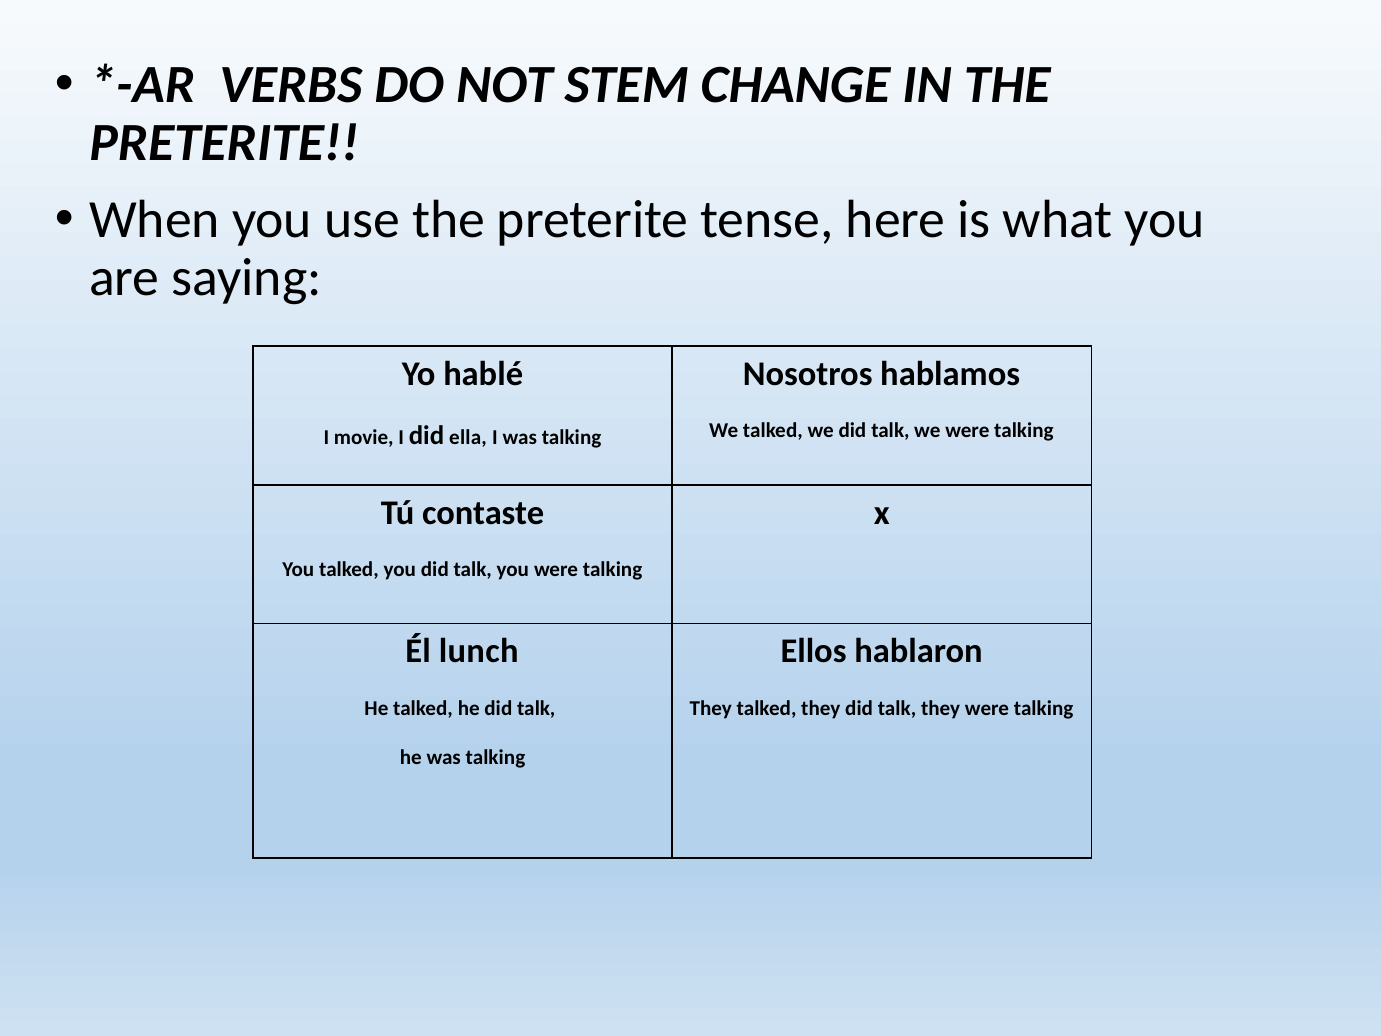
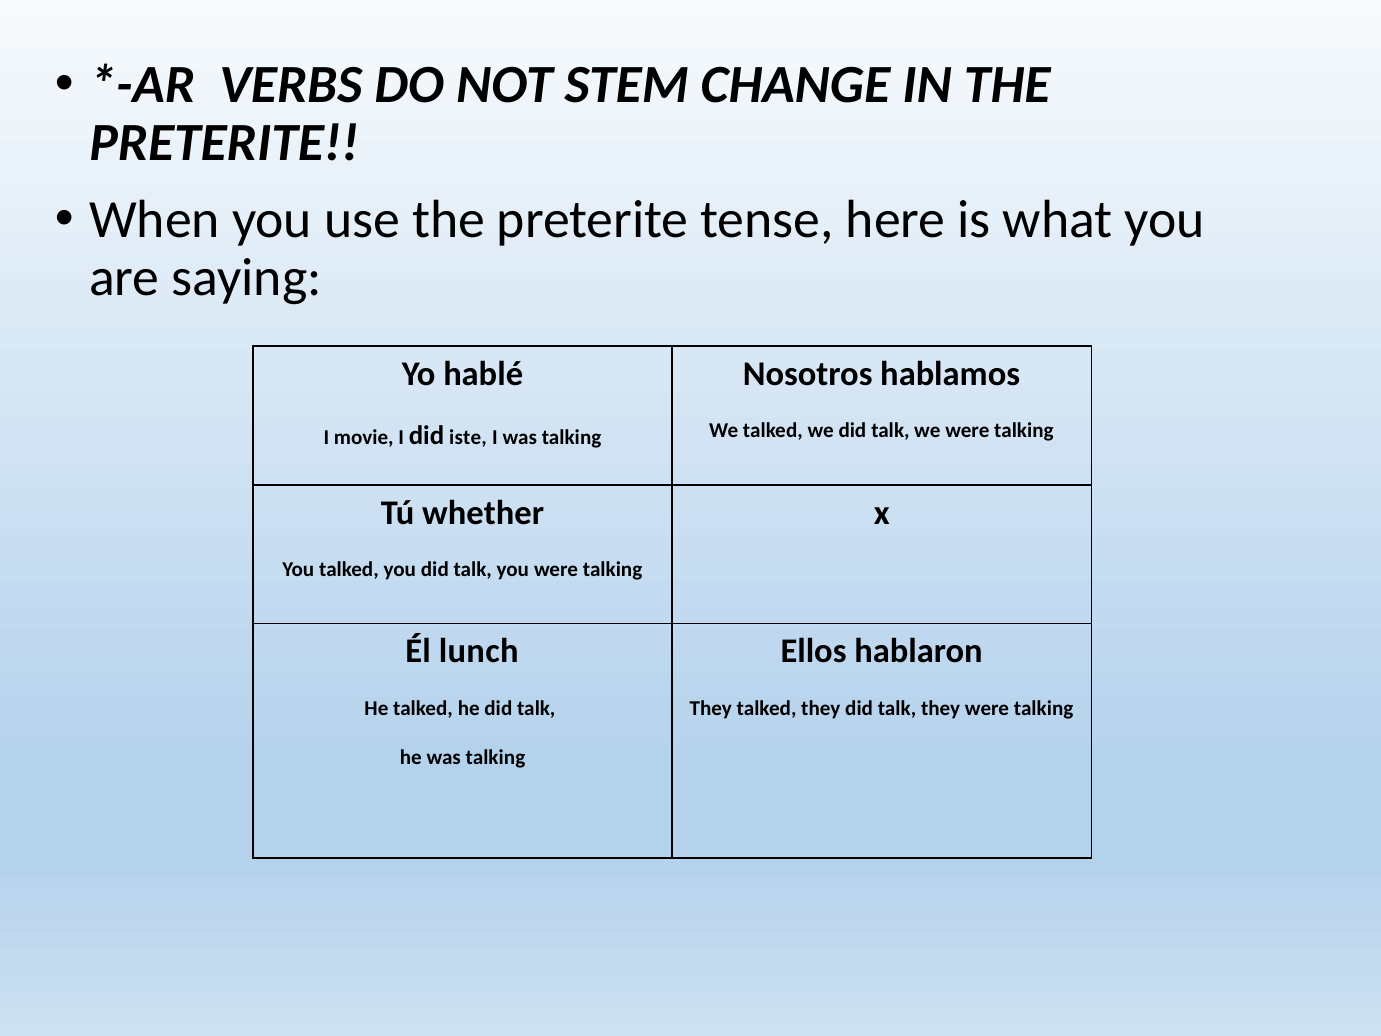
ella: ella -> iste
contaste: contaste -> whether
